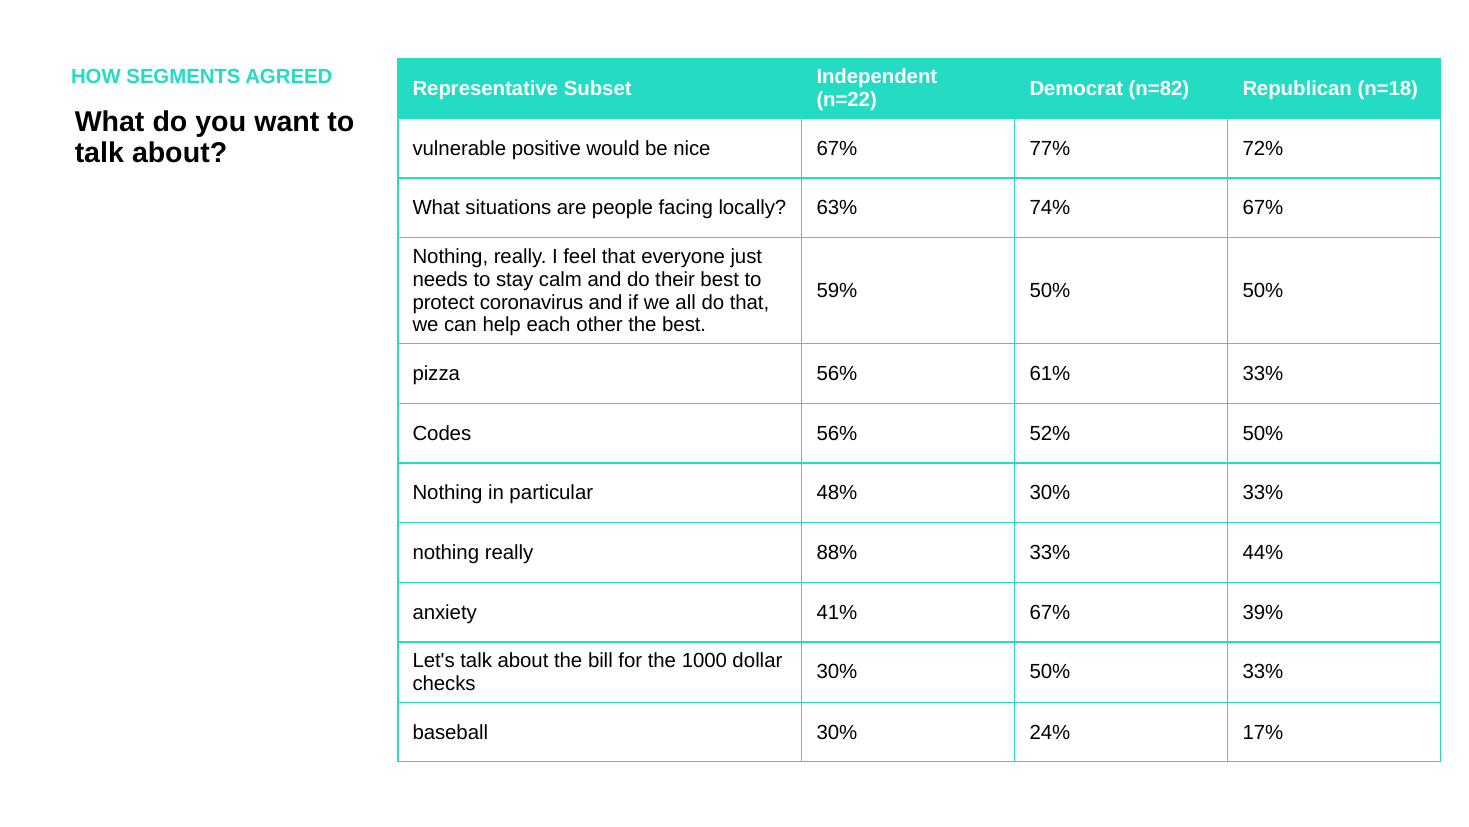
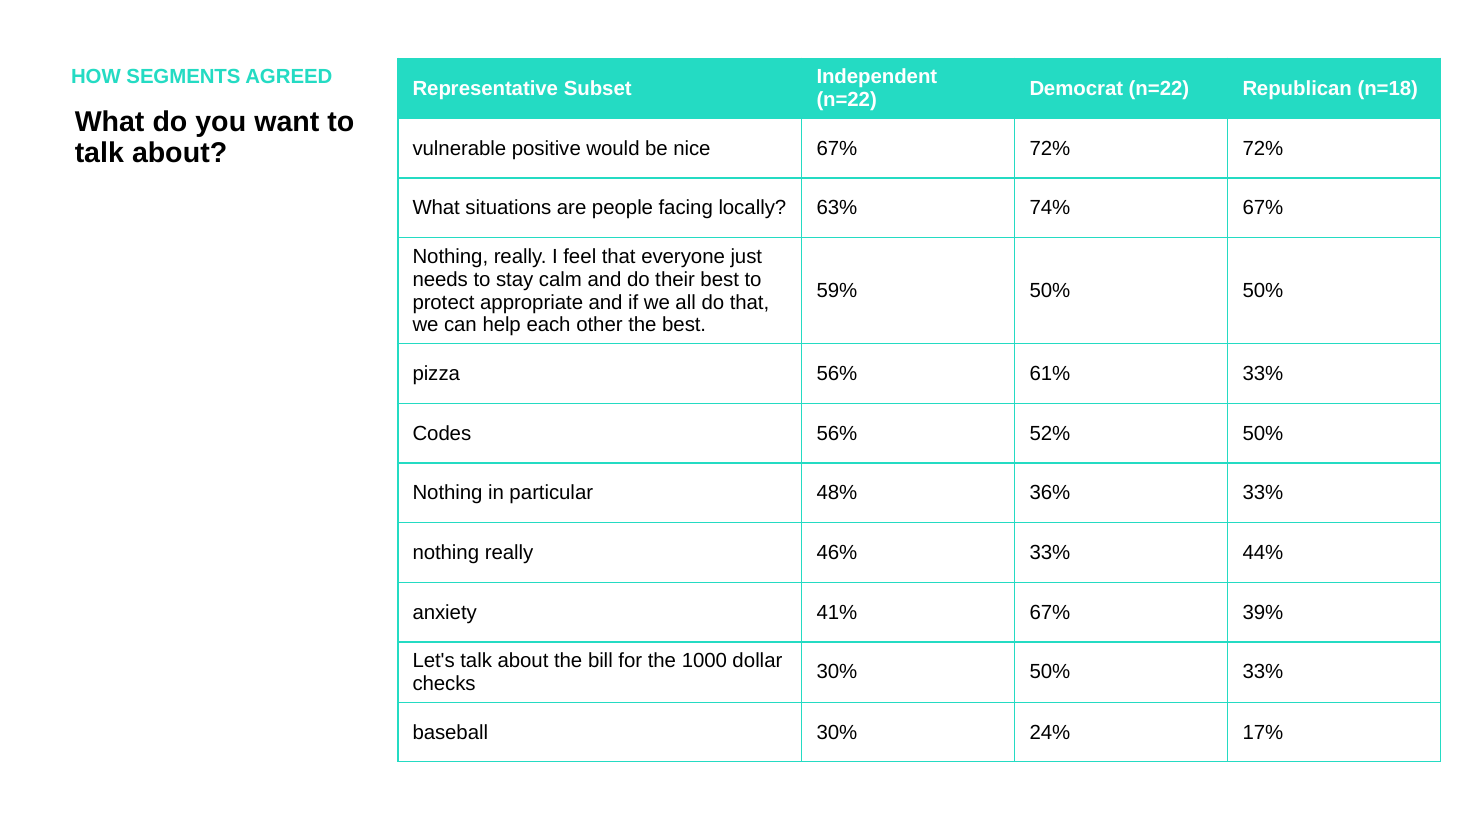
Democrat n=82: n=82 -> n=22
67% 77%: 77% -> 72%
coronavirus: coronavirus -> appropriate
48% 30%: 30% -> 36%
88%: 88% -> 46%
